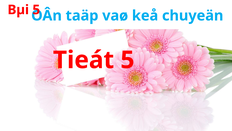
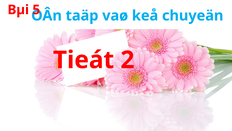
Tieát 5: 5 -> 2
